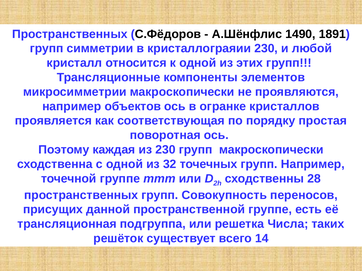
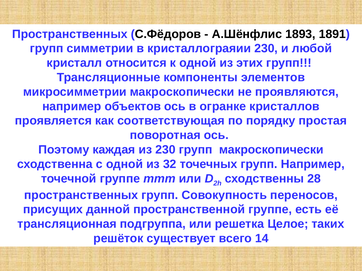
1490: 1490 -> 1893
Числа: Числа -> Целое
